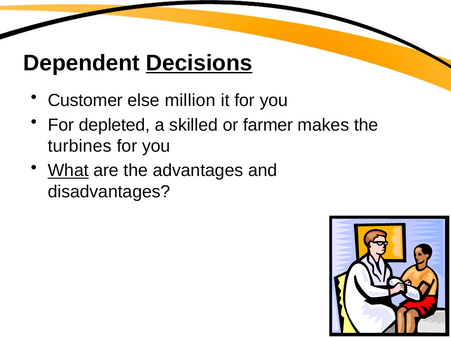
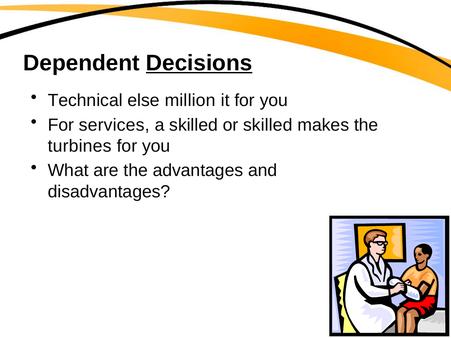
Customer: Customer -> Technical
depleted: depleted -> services
or farmer: farmer -> skilled
What underline: present -> none
